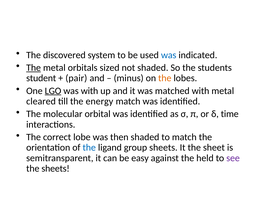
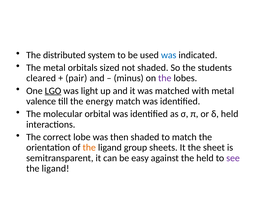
discovered: discovered -> distributed
The at (34, 68) underline: present -> none
student: student -> cleared
the at (165, 78) colour: orange -> purple
was with: with -> light
cleared: cleared -> valence
δ time: time -> held
the at (89, 147) colour: blue -> orange
sheets at (56, 168): sheets -> ligand
